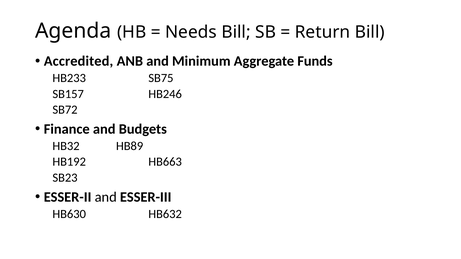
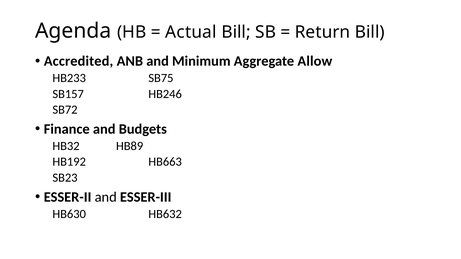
Needs: Needs -> Actual
Funds: Funds -> Allow
